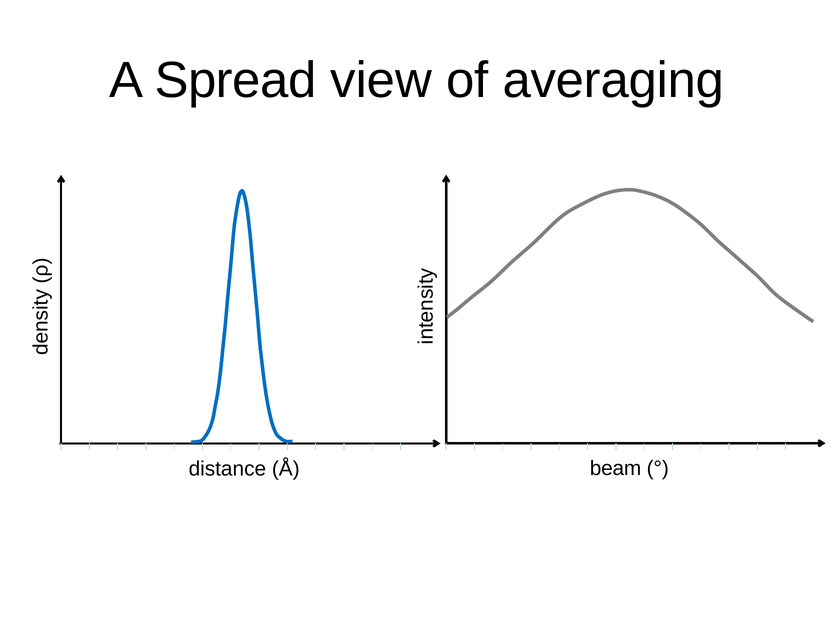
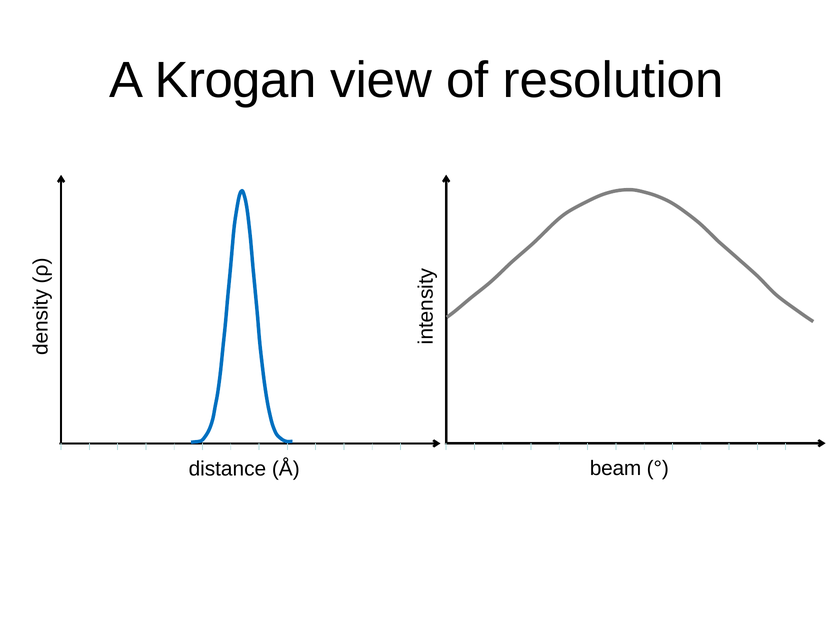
Spread: Spread -> Krogan
averaging: averaging -> resolution
